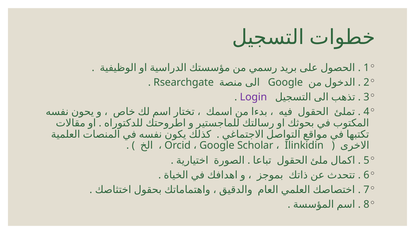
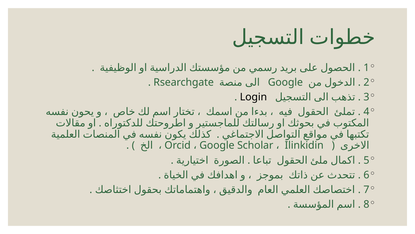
Login colour: purple -> black
